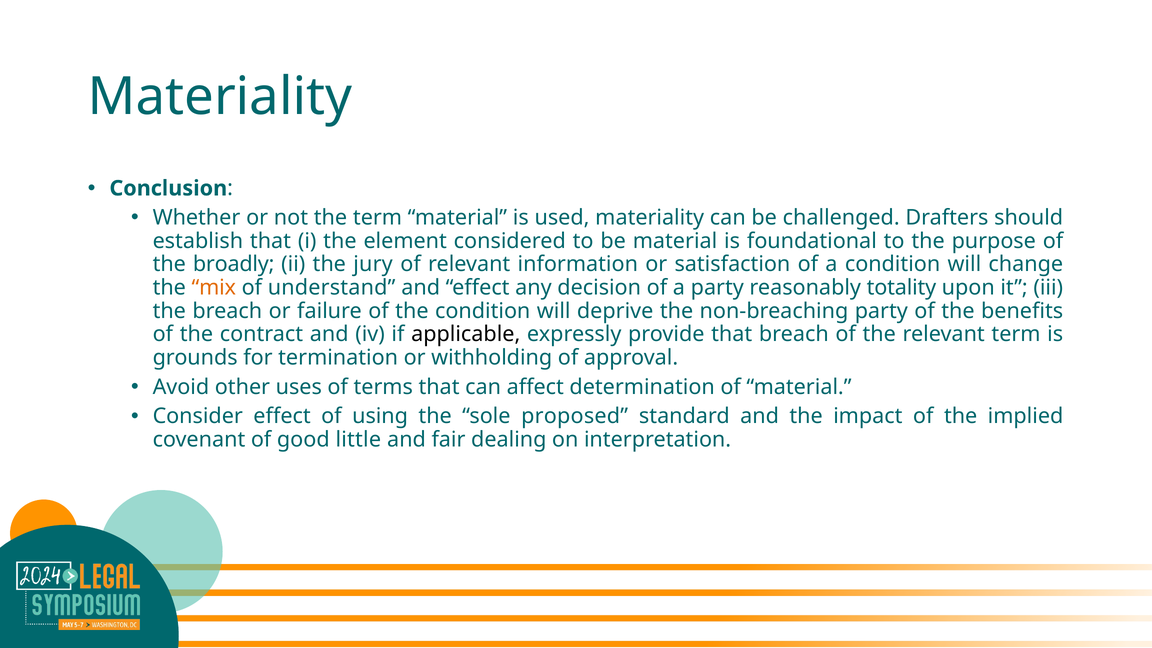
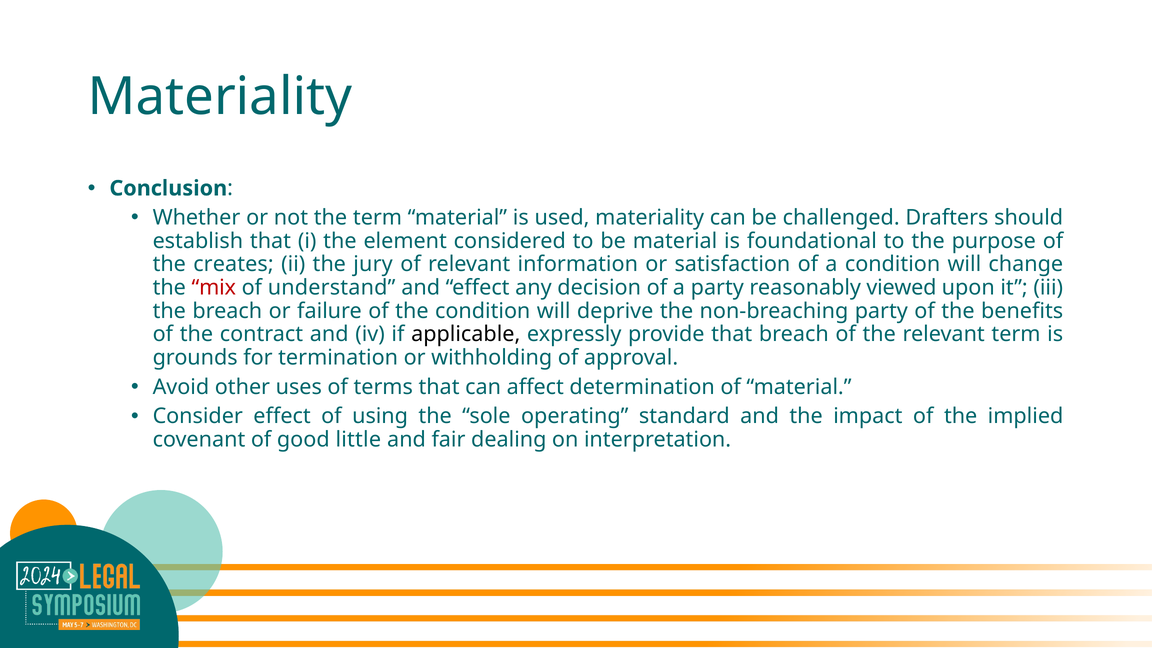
broadly: broadly -> creates
mix colour: orange -> red
totality: totality -> viewed
proposed: proposed -> operating
